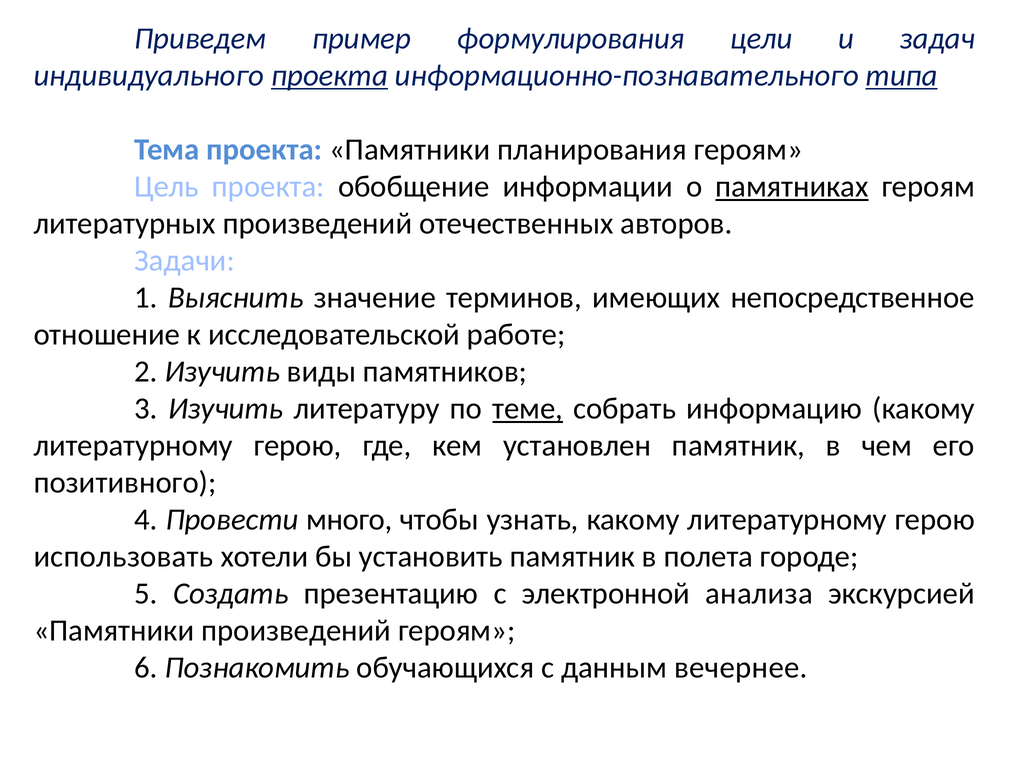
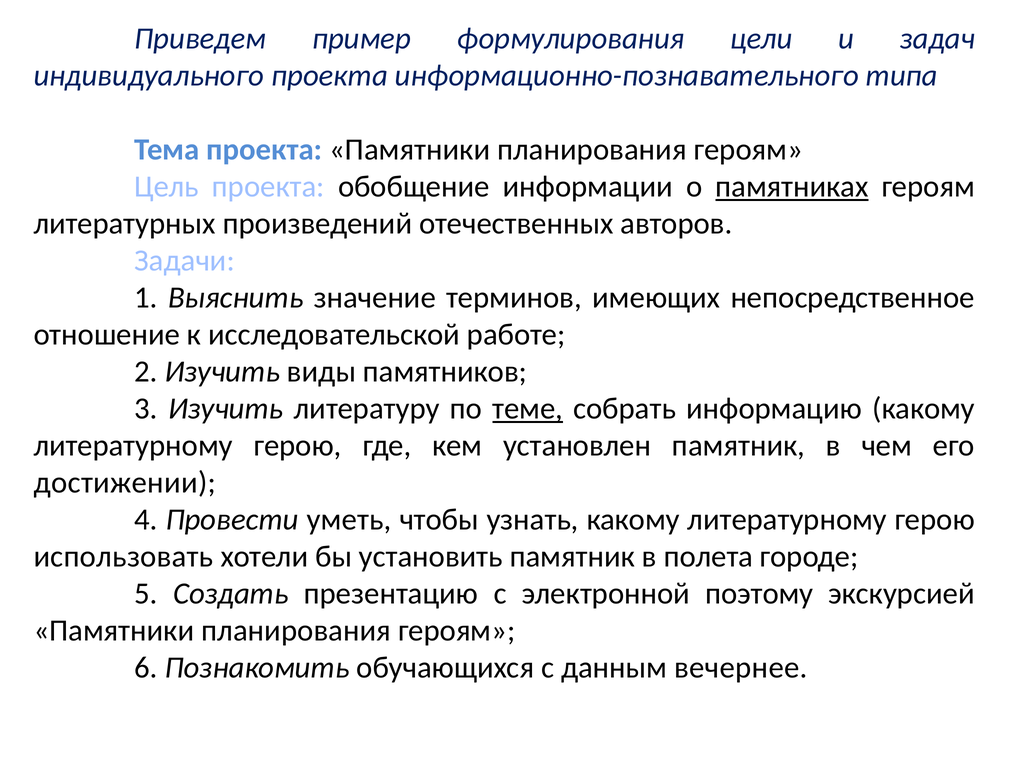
проекта at (330, 75) underline: present -> none
типа underline: present -> none
позитивного: позитивного -> достижении
много: много -> уметь
анализа: анализа -> поэтому
произведений at (296, 631): произведений -> планирования
